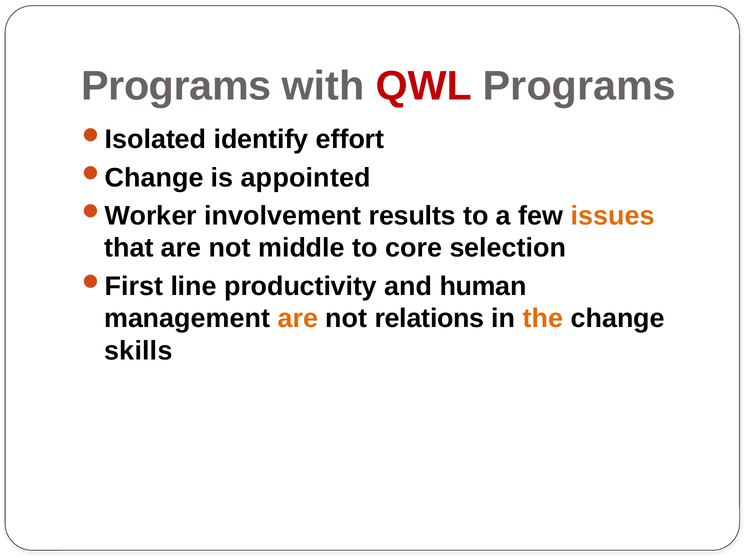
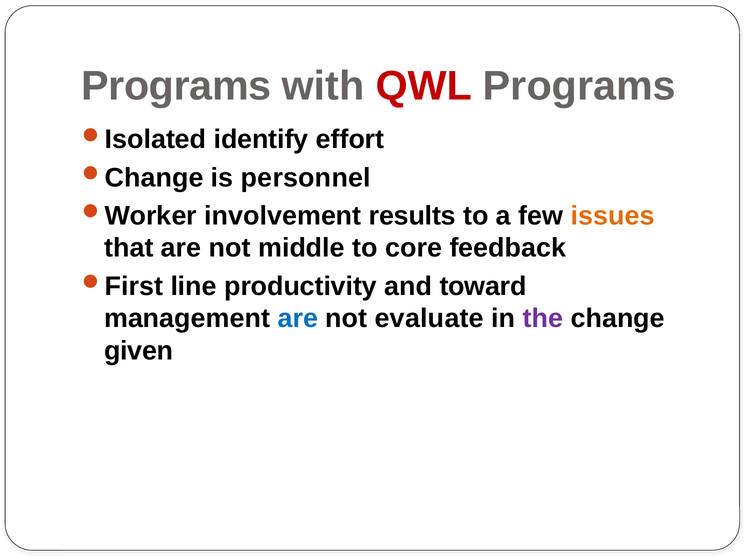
appointed: appointed -> personnel
selection: selection -> feedback
human: human -> toward
are at (298, 319) colour: orange -> blue
relations: relations -> evaluate
the colour: orange -> purple
skills: skills -> given
